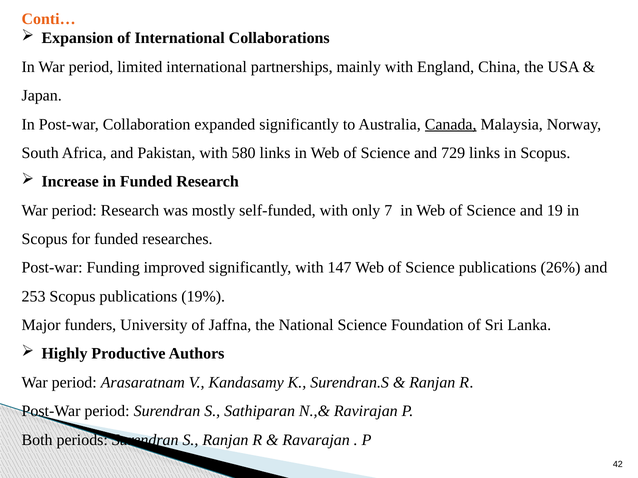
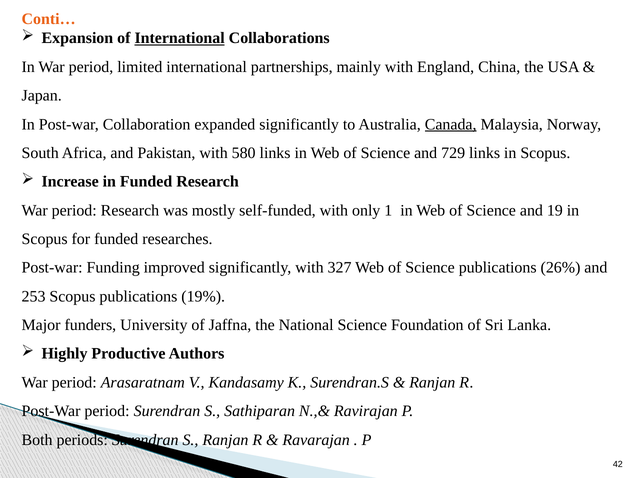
International at (180, 38) underline: none -> present
7: 7 -> 1
147: 147 -> 327
